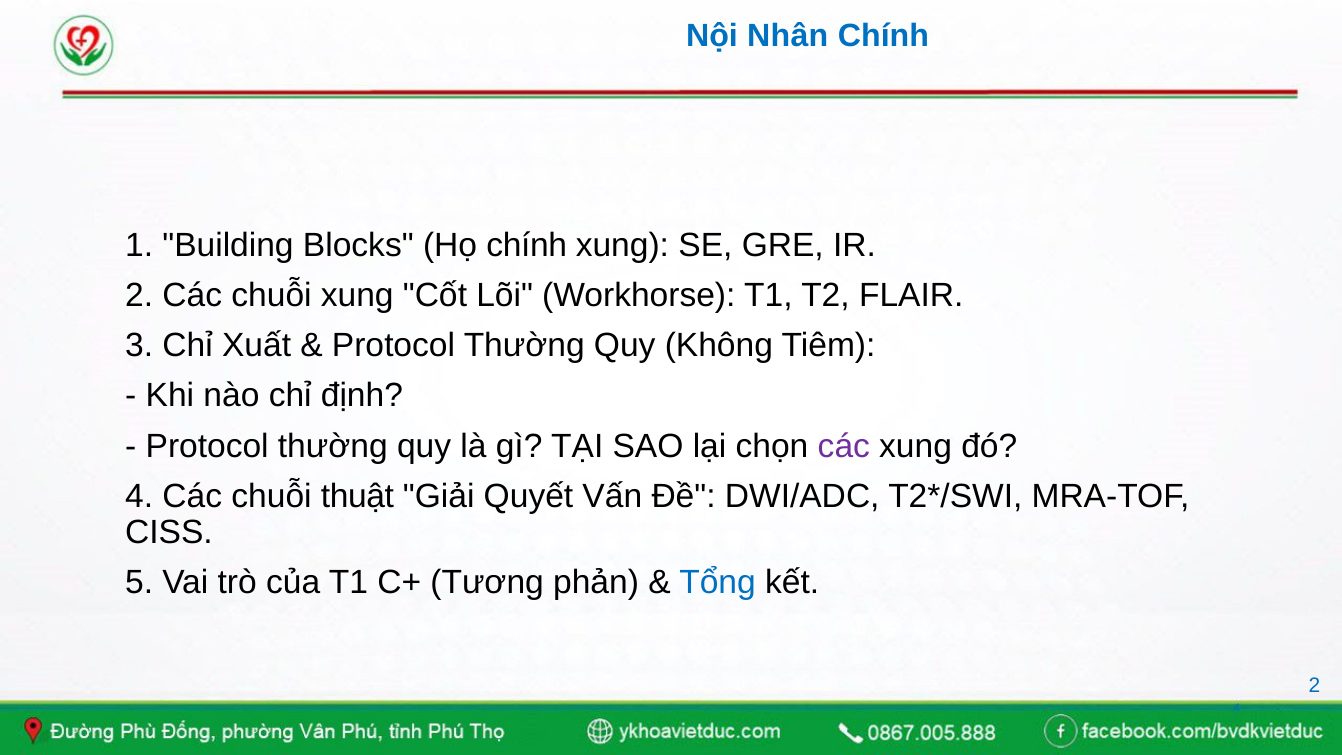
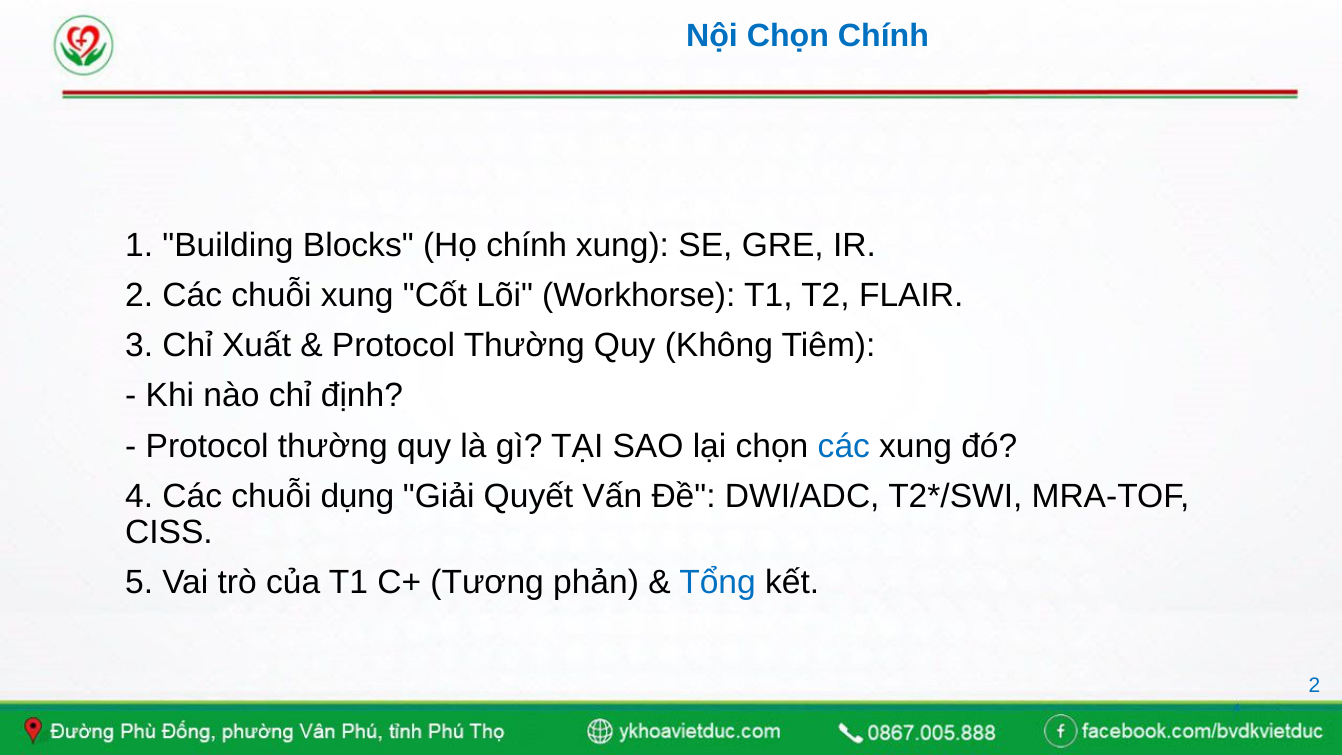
Nội Nhân: Nhân -> Chọn
các at (844, 446) colour: purple -> blue
thuật: thuật -> dụng
